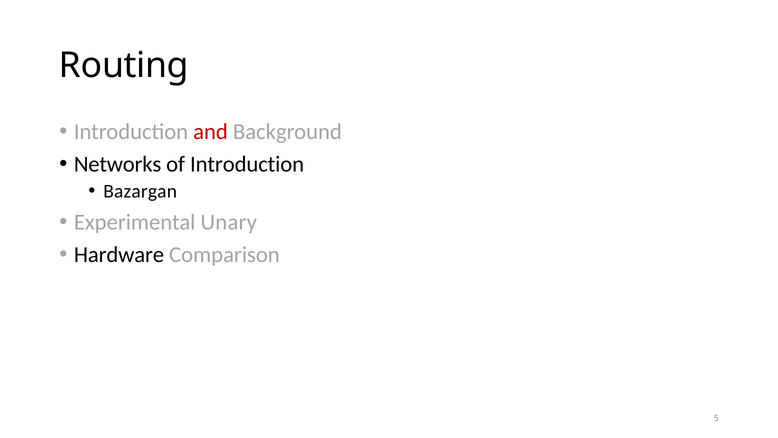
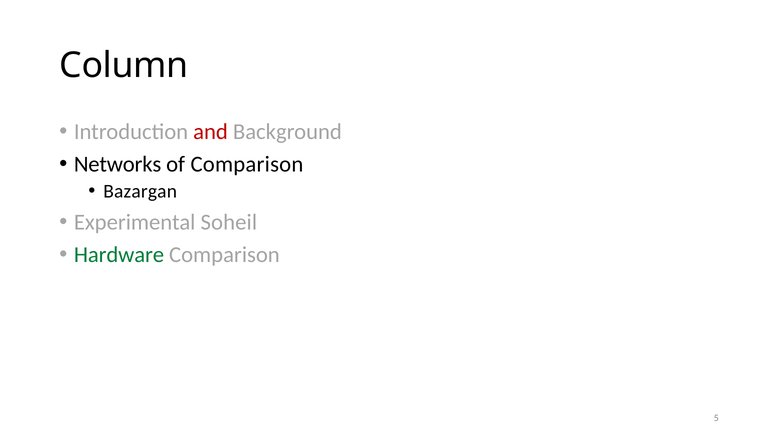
Routing: Routing -> Column
of Introduction: Introduction -> Comparison
Unary: Unary -> Soheil
Hardware colour: black -> green
